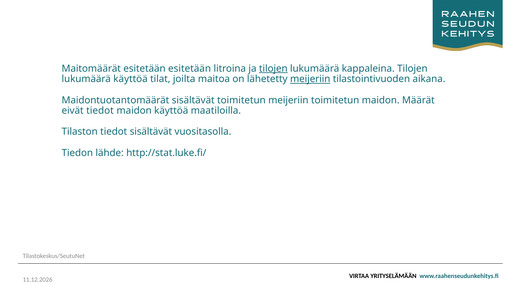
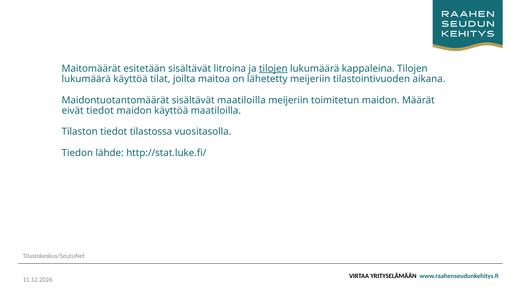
esitetään esitetään: esitetään -> sisältävät
meijeriin at (310, 79) underline: present -> none
sisältävät toimitetun: toimitetun -> maatiloilla
tiedot sisältävät: sisältävät -> tilastossa
